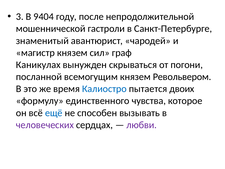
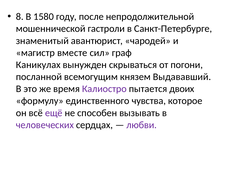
3: 3 -> 8
9404: 9404 -> 1580
магистр князем: князем -> вместе
Револьвером: Револьвером -> Выдававший
Калиостро colour: blue -> purple
ещё colour: blue -> purple
